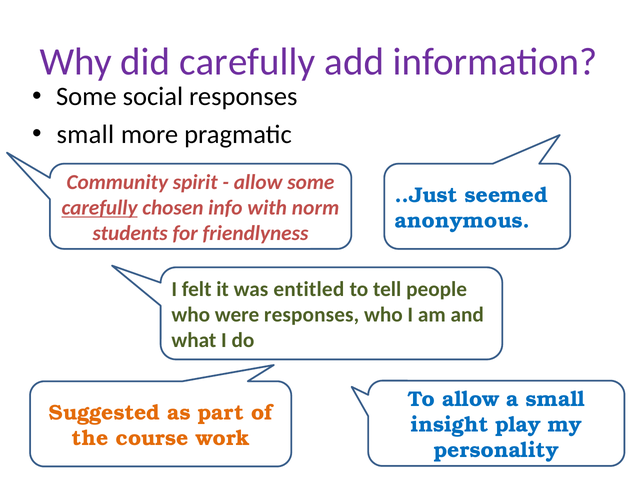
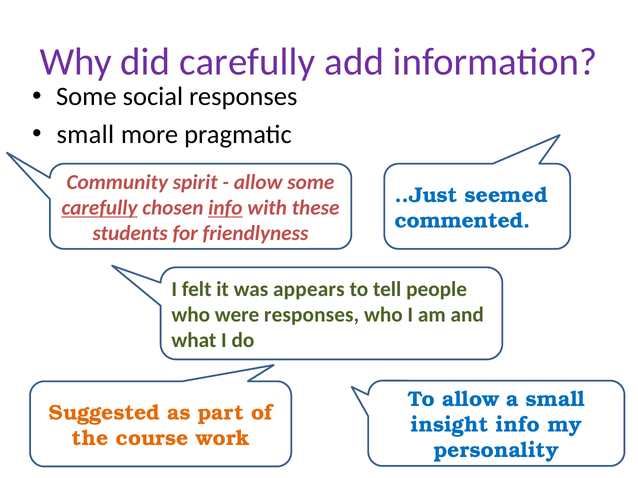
info at (225, 208) underline: none -> present
norm: norm -> these
anonymous: anonymous -> commented
entitled: entitled -> appears
insight play: play -> info
